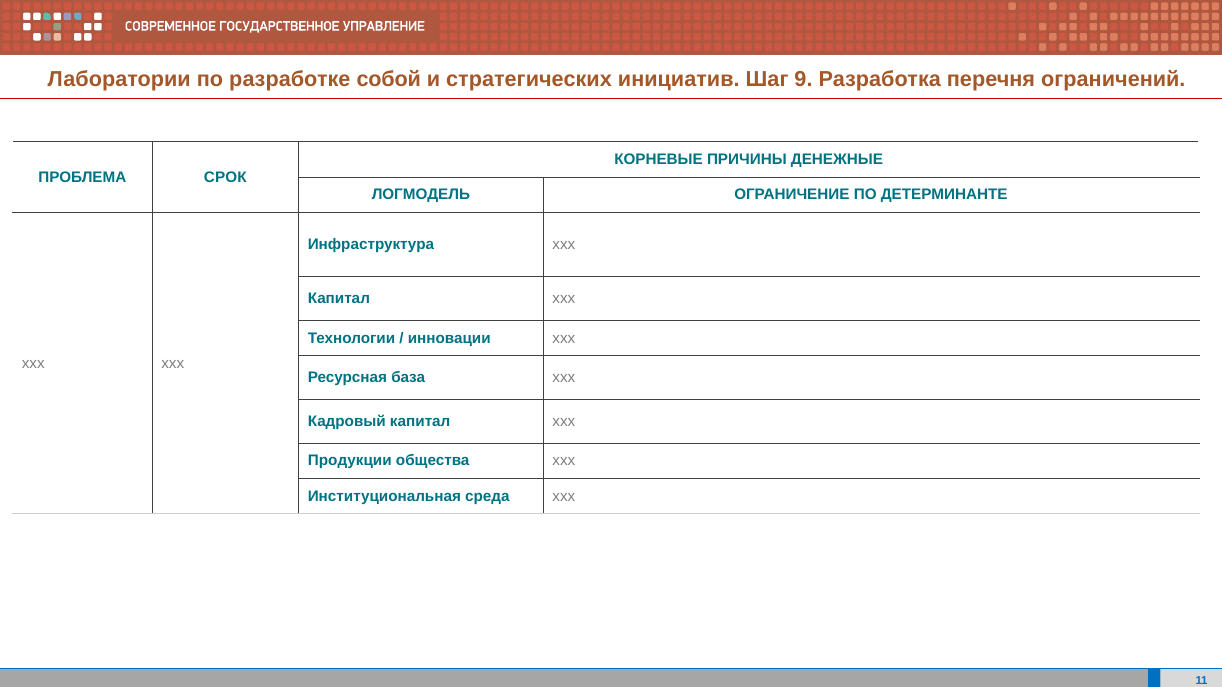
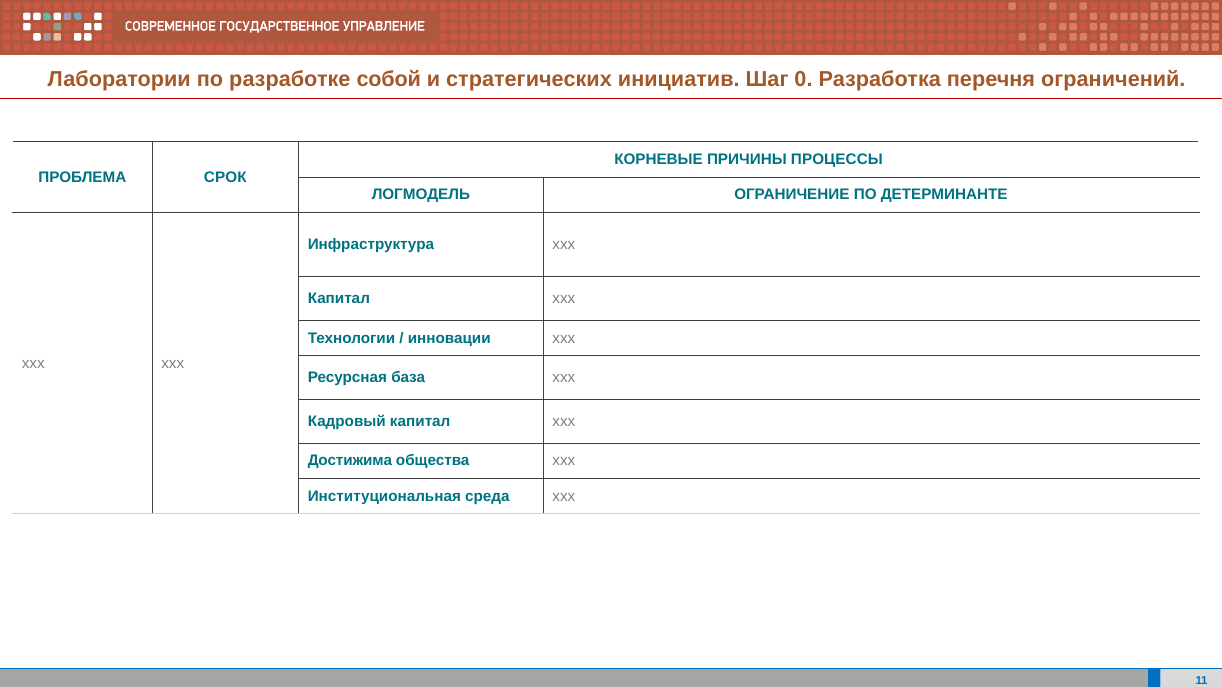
9: 9 -> 0
ДЕНЕЖНЫЕ: ДЕНЕЖНЫЕ -> ПРОЦЕССЫ
Продукции: Продукции -> Достижима
